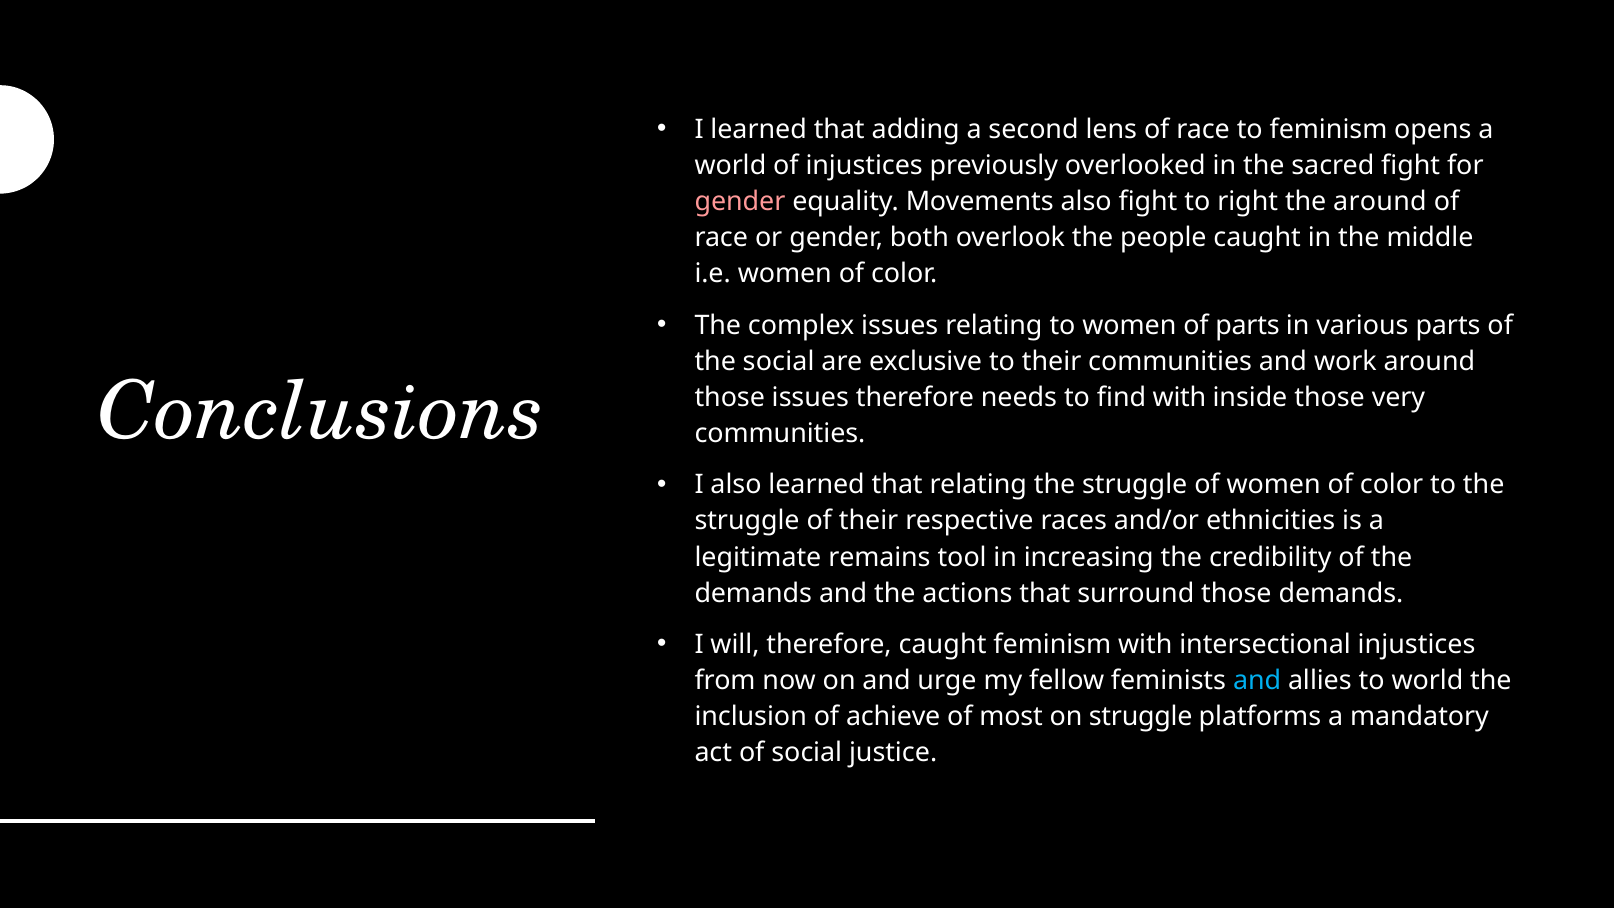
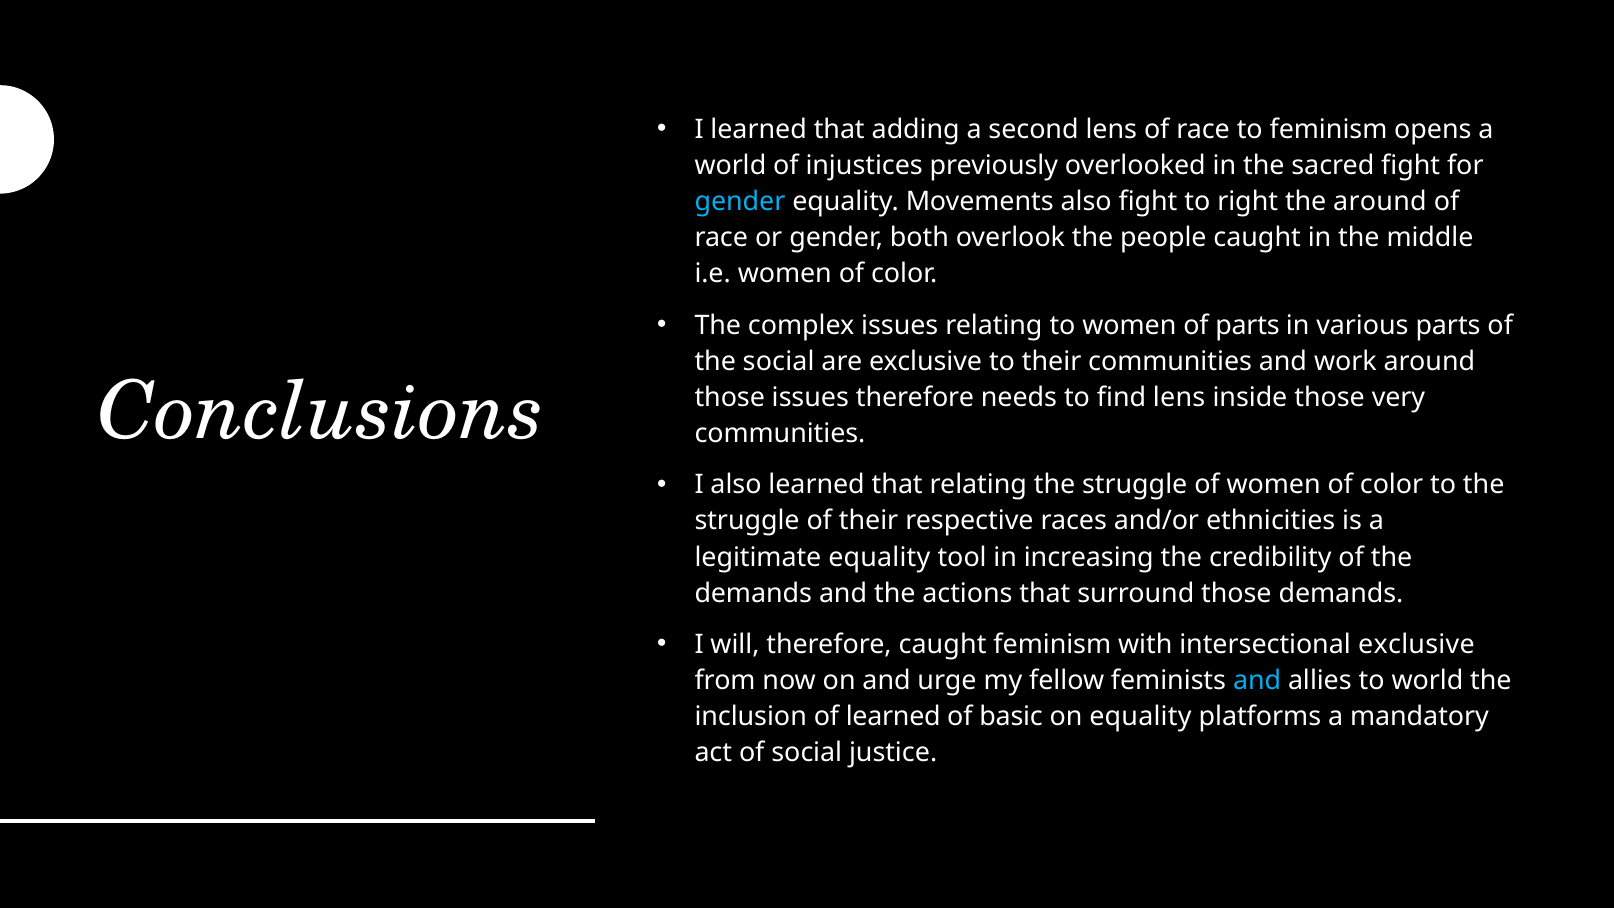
gender at (740, 202) colour: pink -> light blue
find with: with -> lens
legitimate remains: remains -> equality
intersectional injustices: injustices -> exclusive
of achieve: achieve -> learned
most: most -> basic
on struggle: struggle -> equality
